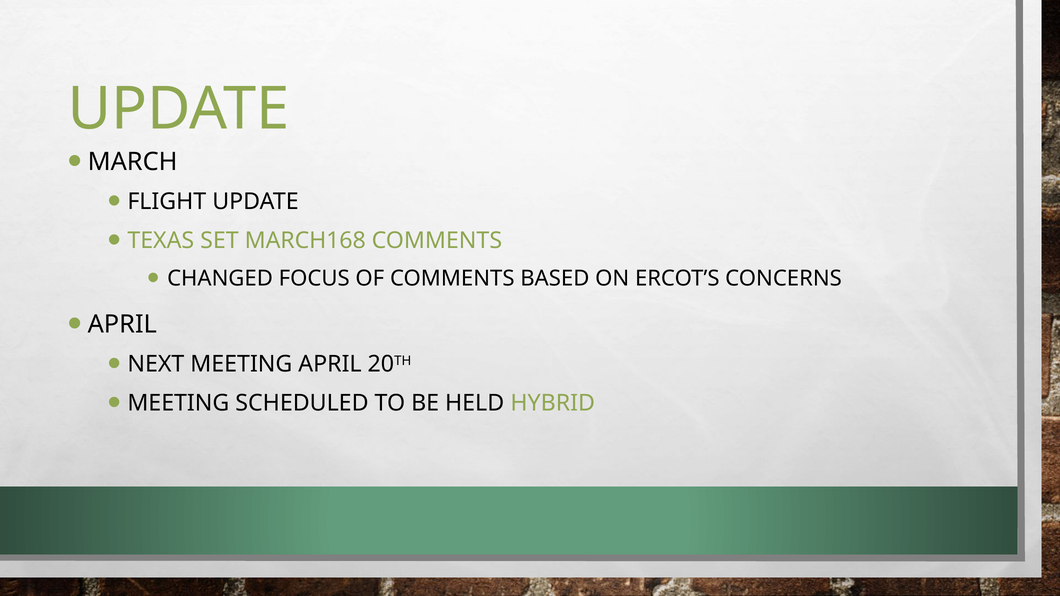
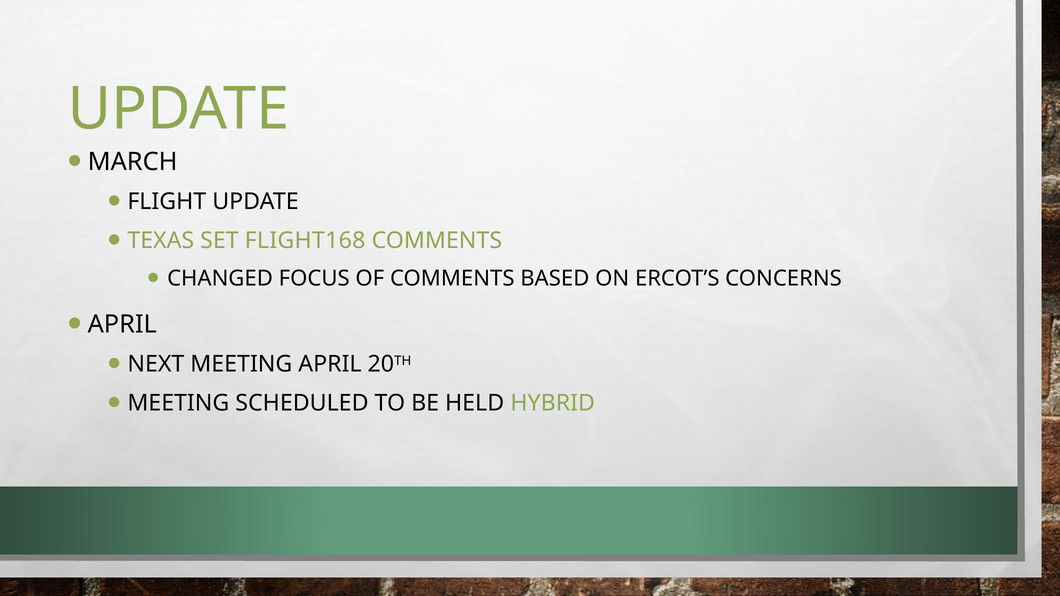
MARCH168: MARCH168 -> FLIGHT168
